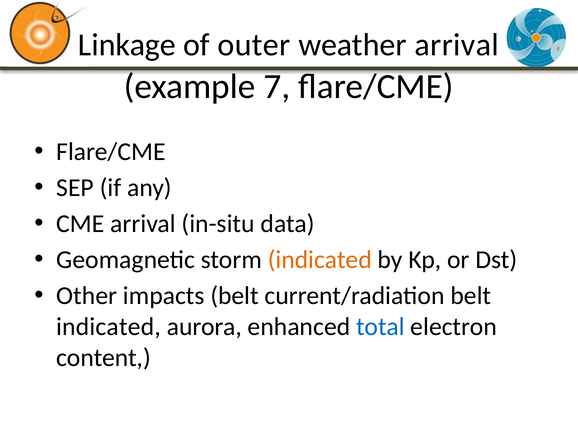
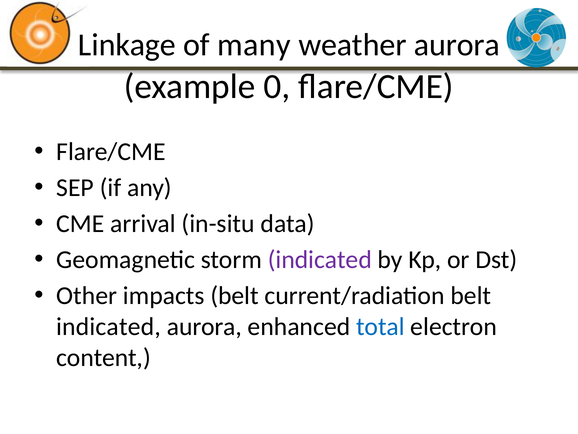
outer: outer -> many
weather arrival: arrival -> aurora
7: 7 -> 0
indicated at (320, 260) colour: orange -> purple
